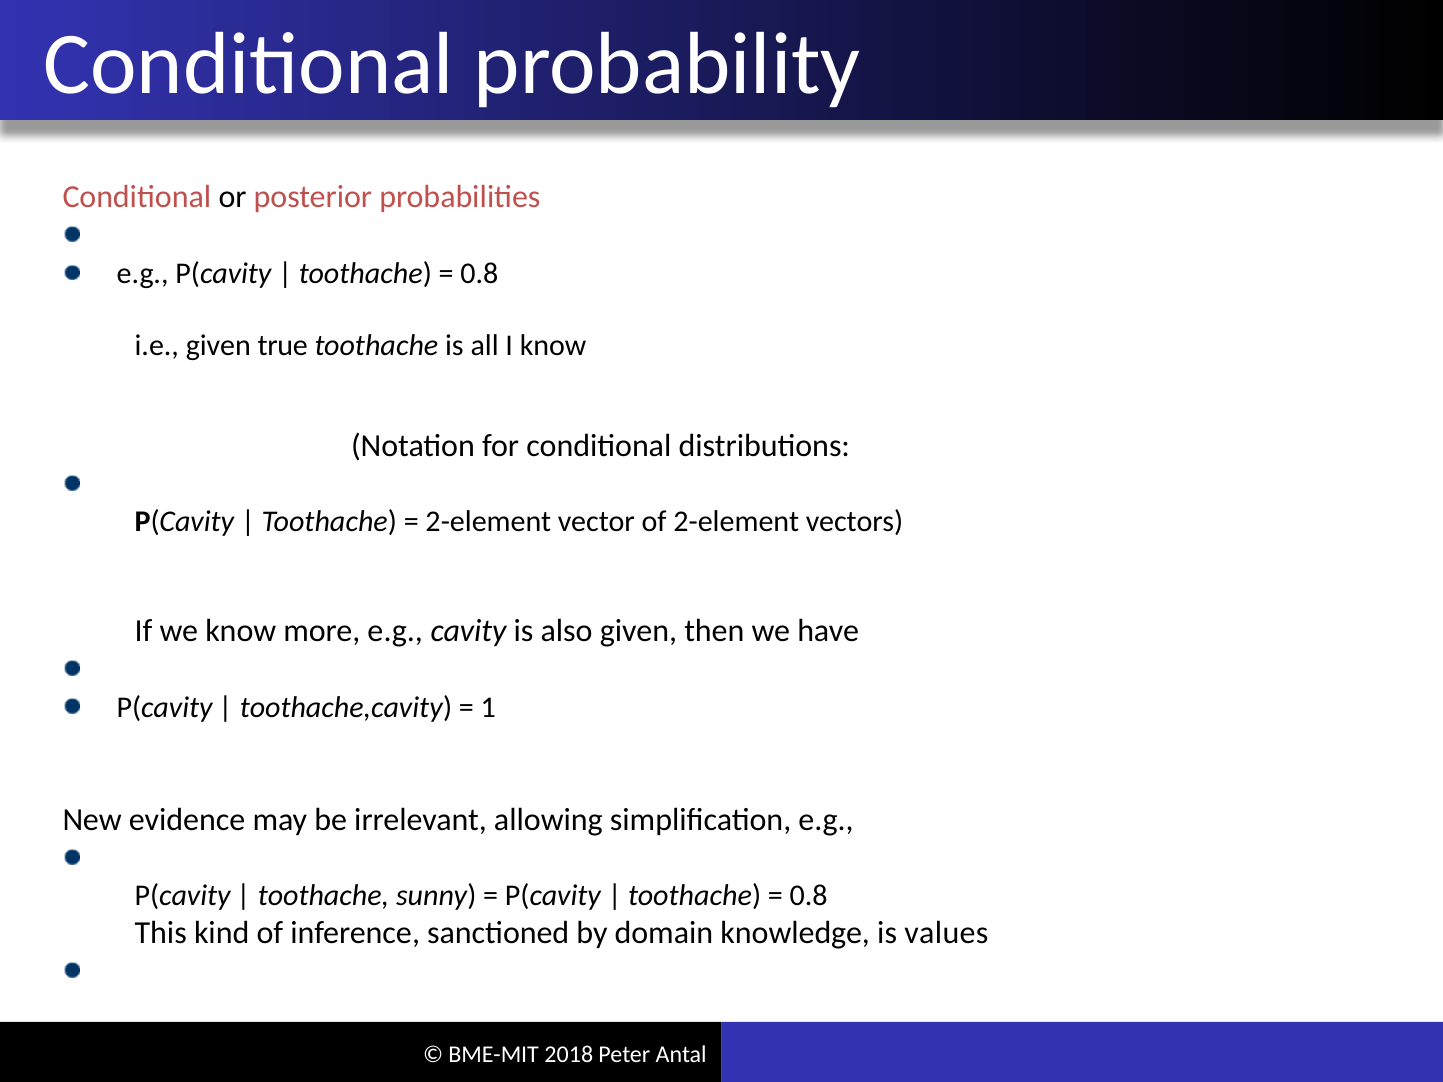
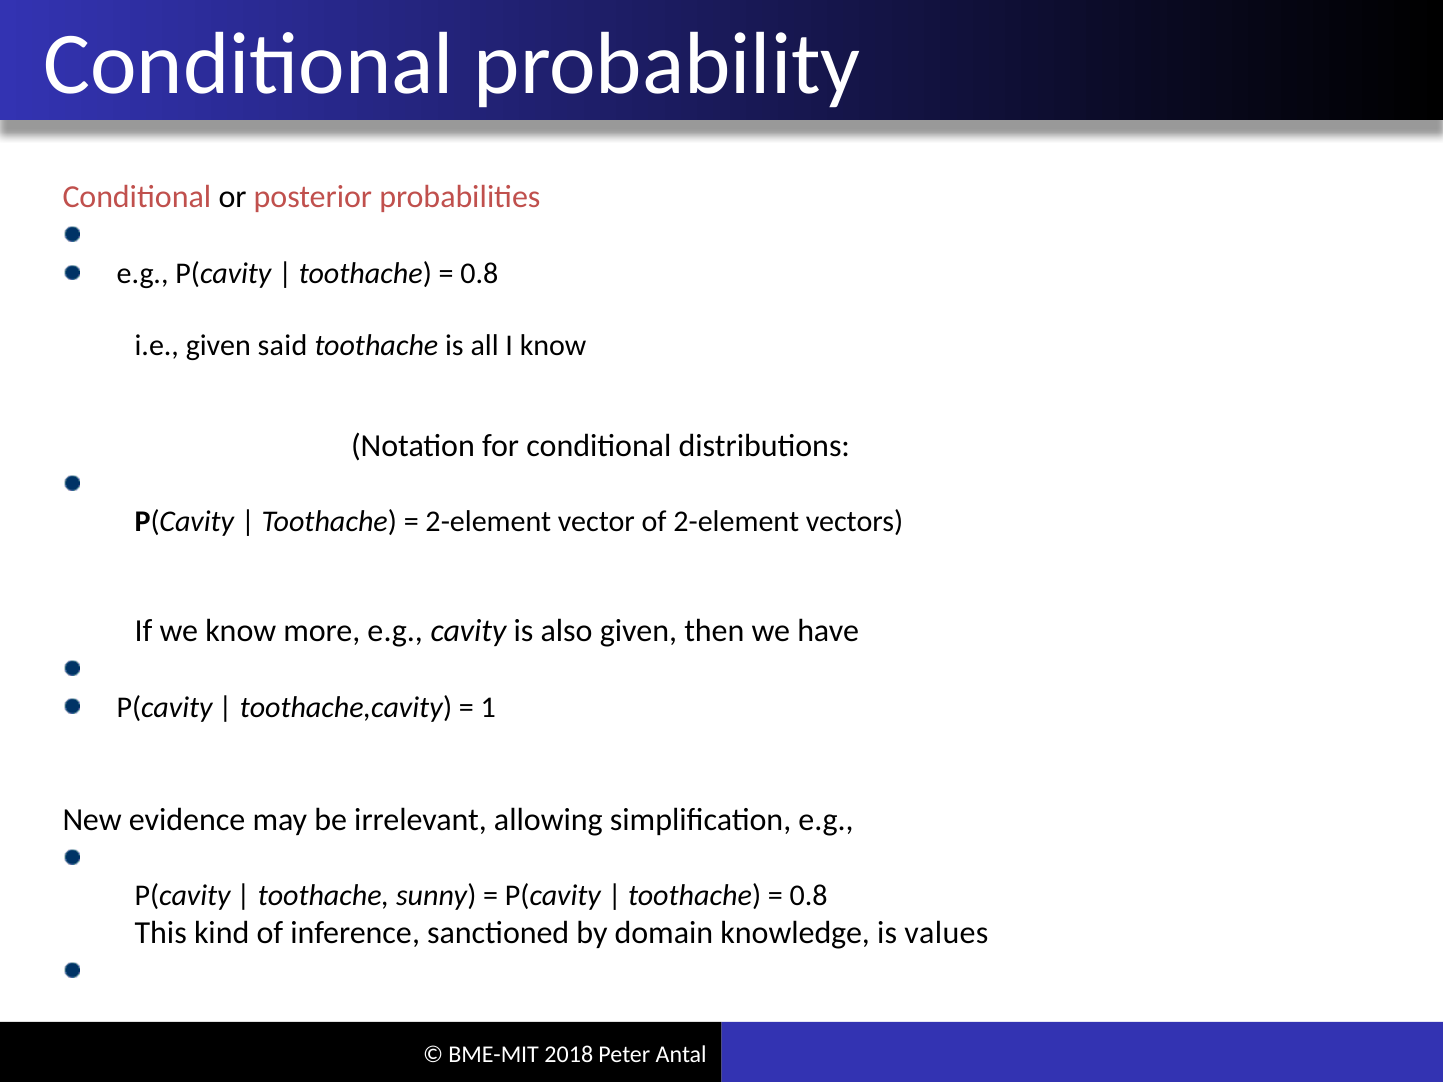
true: true -> said
